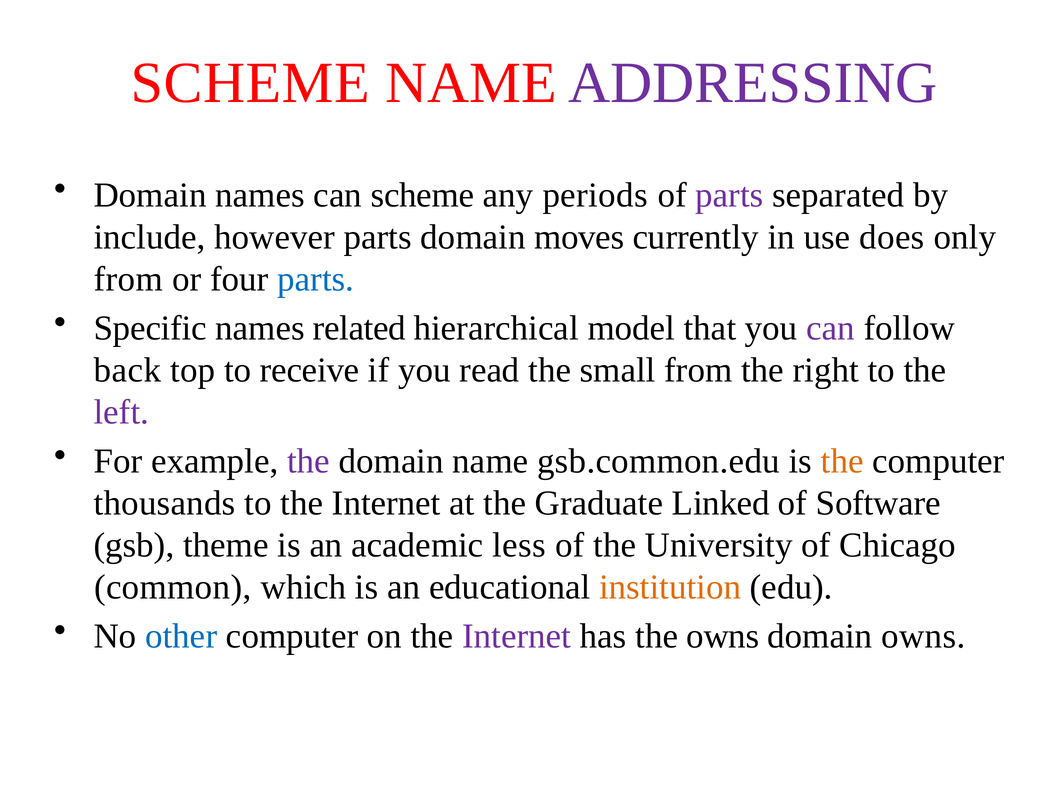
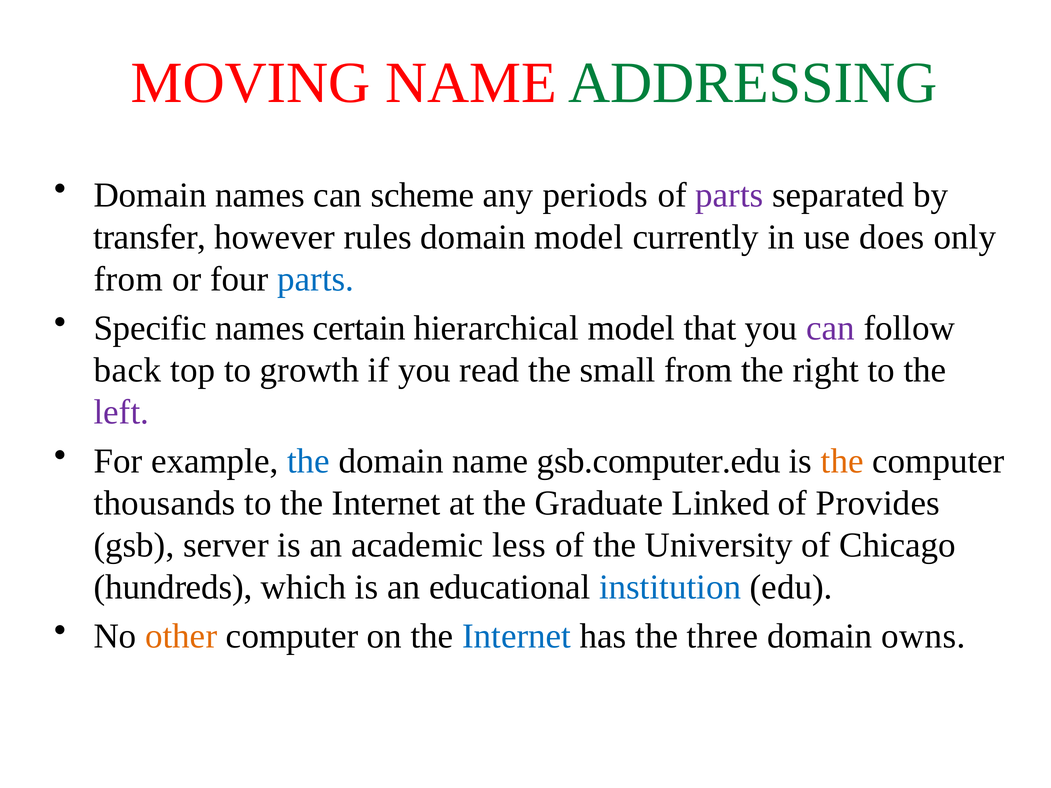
SCHEME at (250, 83): SCHEME -> MOVING
ADDRESSING colour: purple -> green
include: include -> transfer
however parts: parts -> rules
domain moves: moves -> model
related: related -> certain
receive: receive -> growth
the at (309, 461) colour: purple -> blue
gsb.common.edu: gsb.common.edu -> gsb.computer.edu
Software: Software -> Provides
theme: theme -> server
common: common -> hundreds
institution colour: orange -> blue
other colour: blue -> orange
Internet at (517, 637) colour: purple -> blue
the owns: owns -> three
